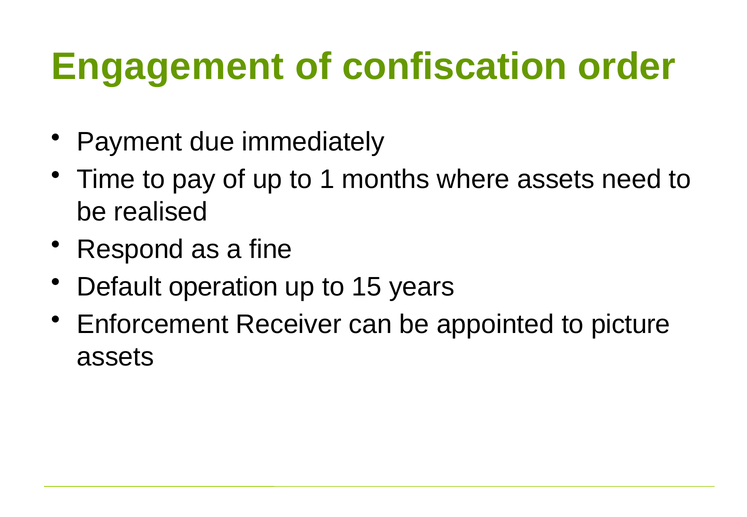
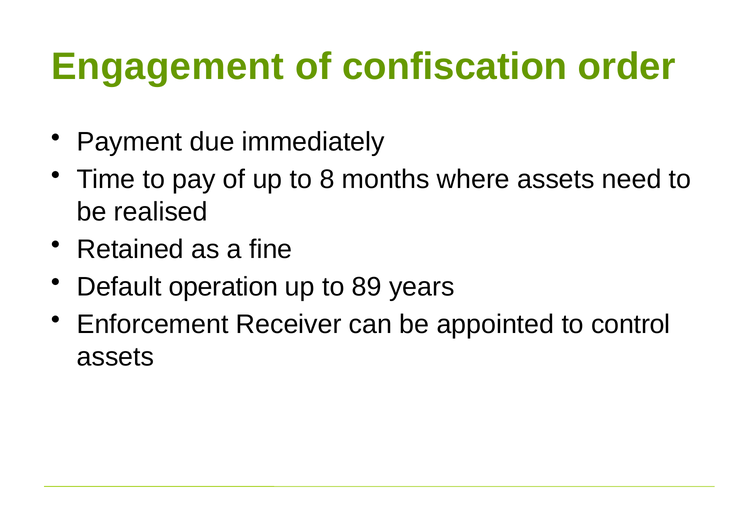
1: 1 -> 8
Respond: Respond -> Retained
15: 15 -> 89
picture: picture -> control
